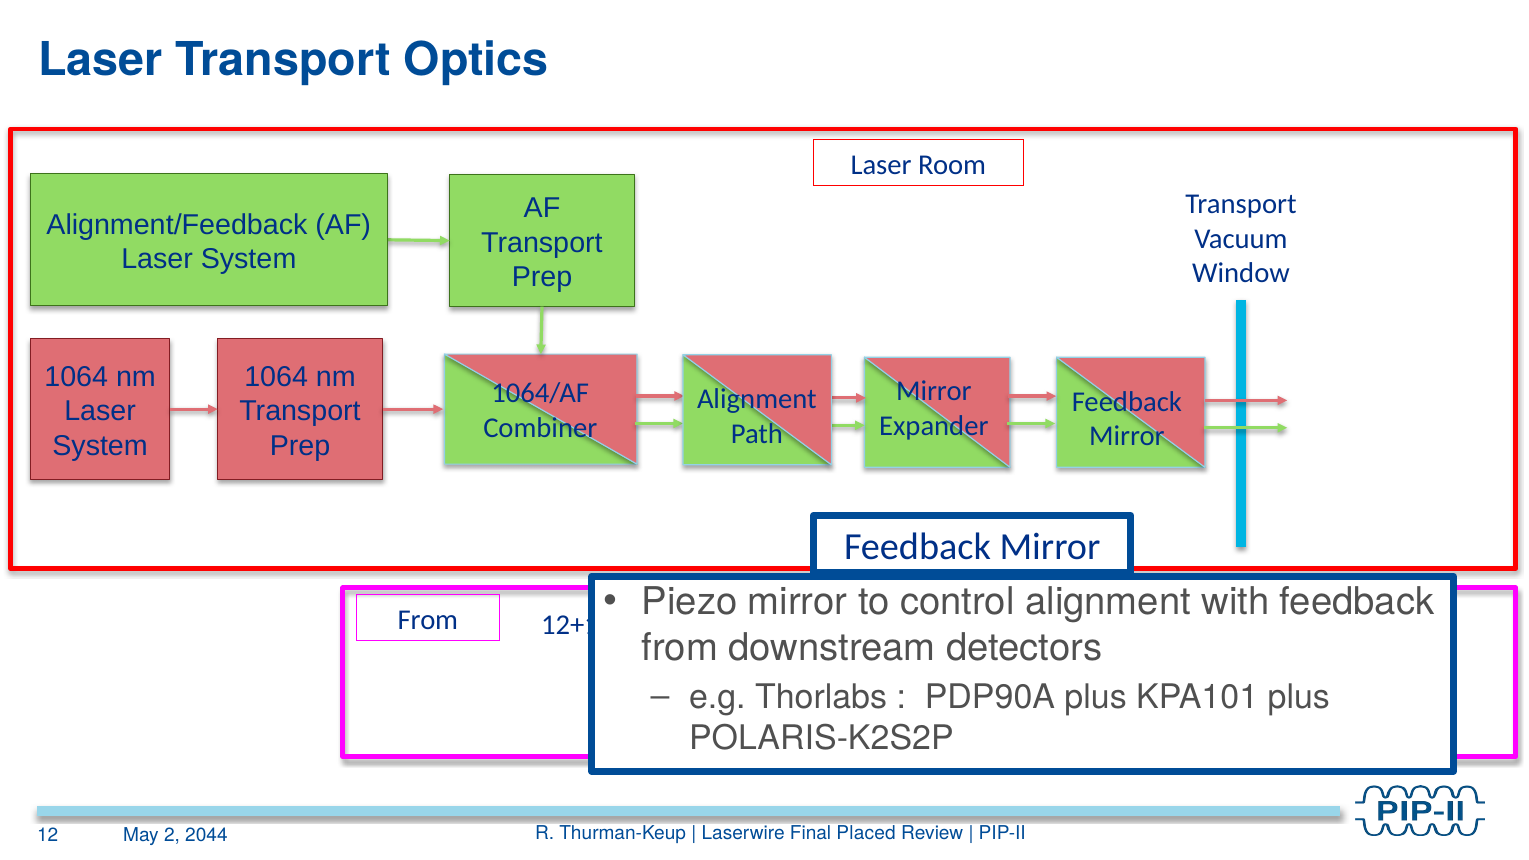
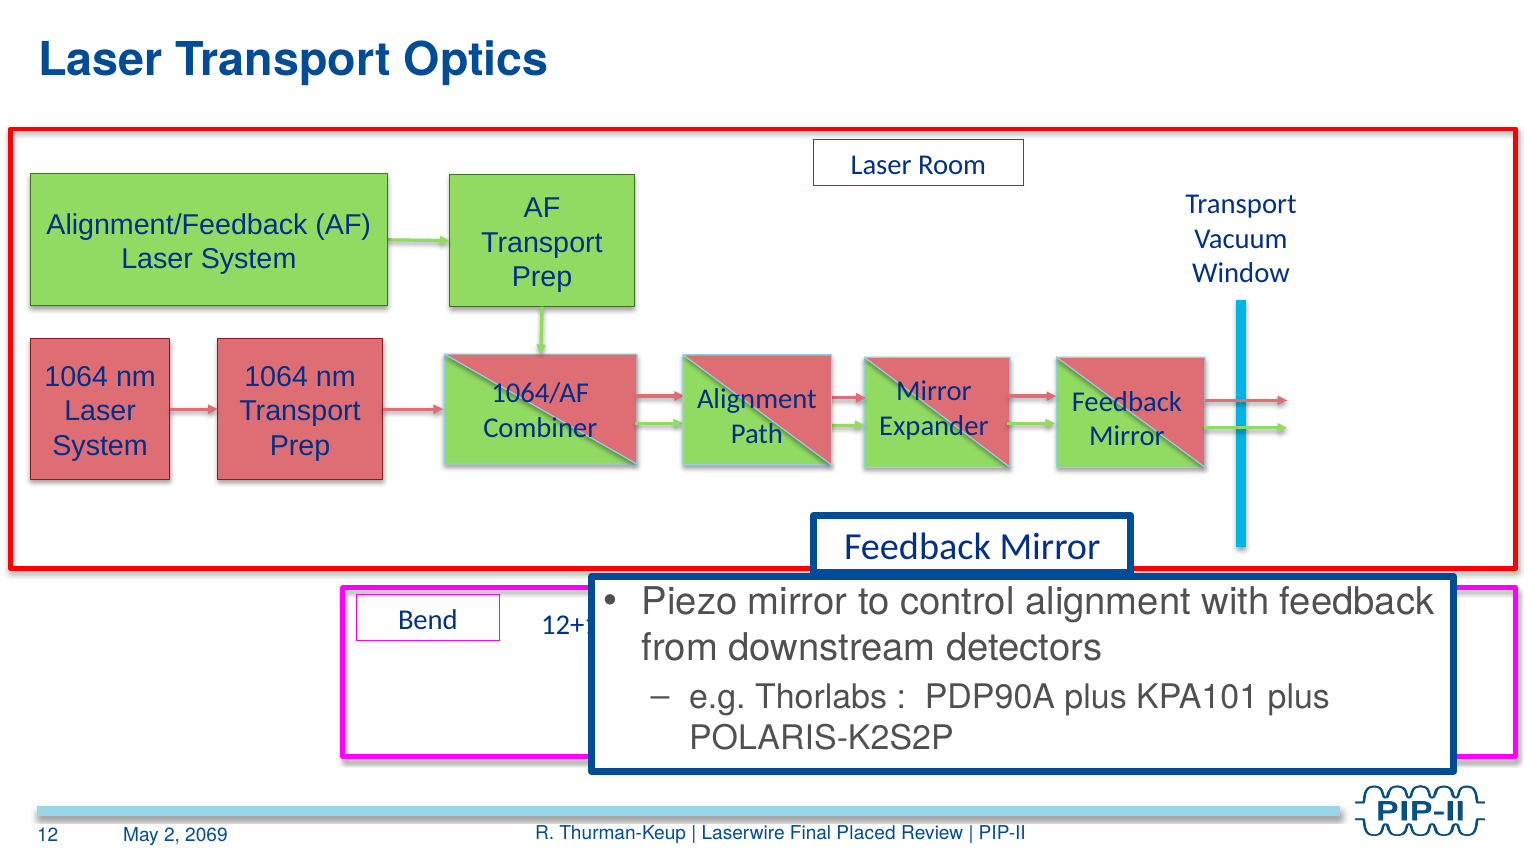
From at (428, 620): From -> Bend
2044: 2044 -> 2069
